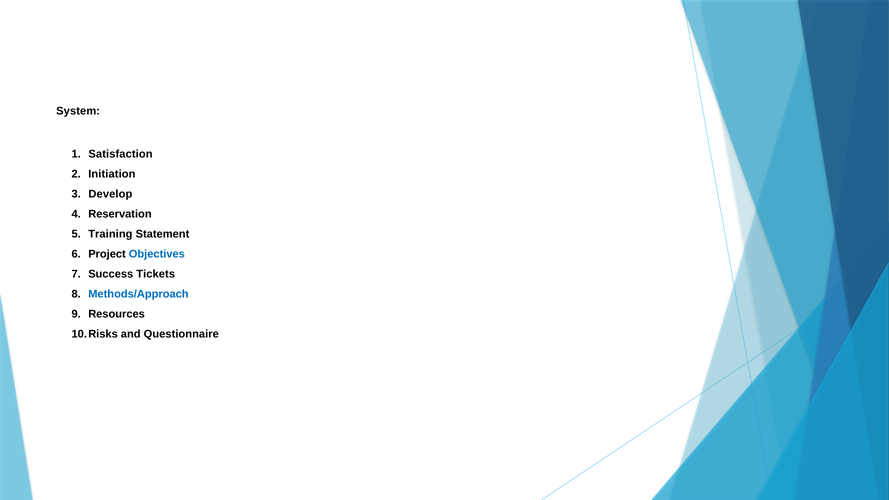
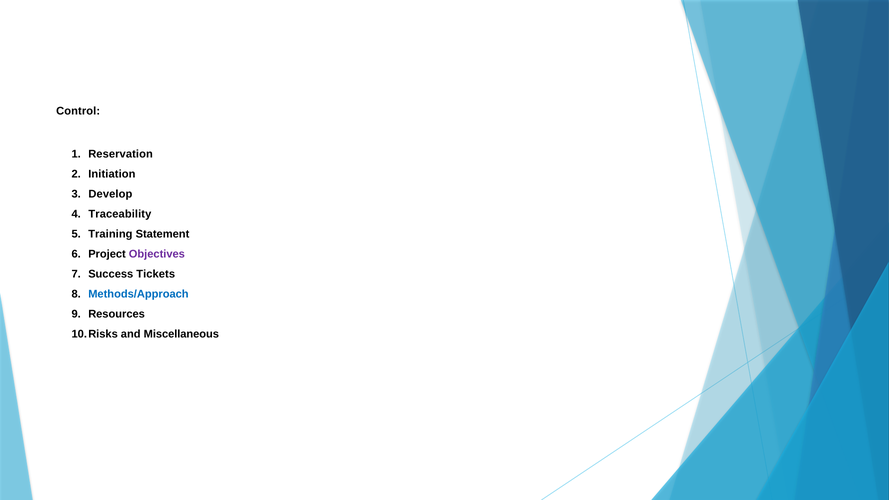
System: System -> Control
Satisfaction: Satisfaction -> Reservation
Reservation: Reservation -> Traceability
Objectives colour: blue -> purple
Questionnaire: Questionnaire -> Miscellaneous
